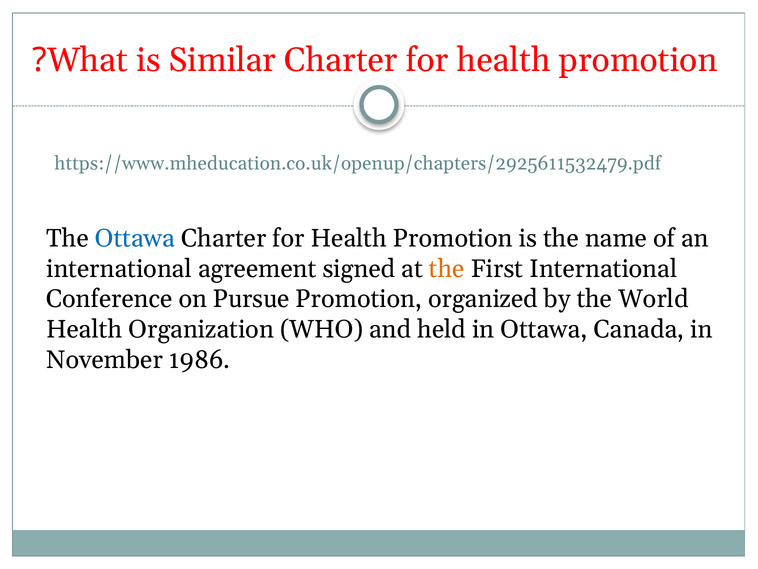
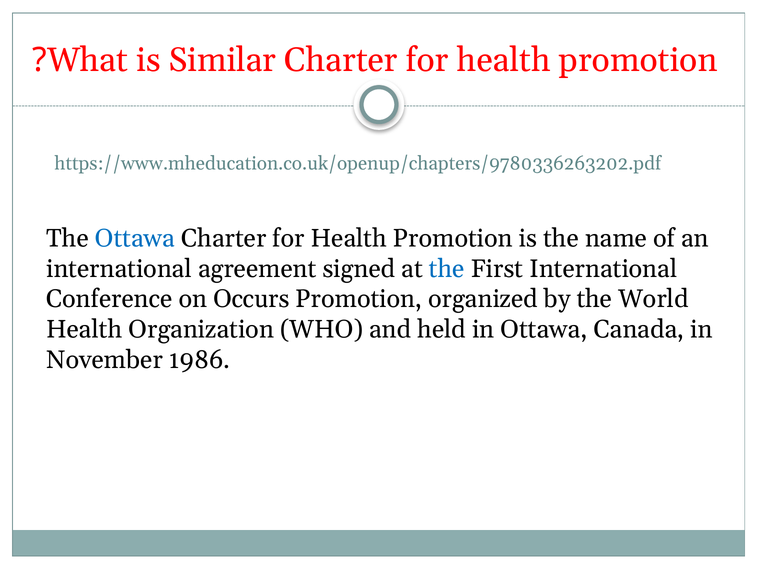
https://www.mheducation.co.uk/openup/chapters/2925611532479.pdf: https://www.mheducation.co.uk/openup/chapters/2925611532479.pdf -> https://www.mheducation.co.uk/openup/chapters/9780336263202.pdf
the at (447, 268) colour: orange -> blue
Pursue: Pursue -> Occurs
